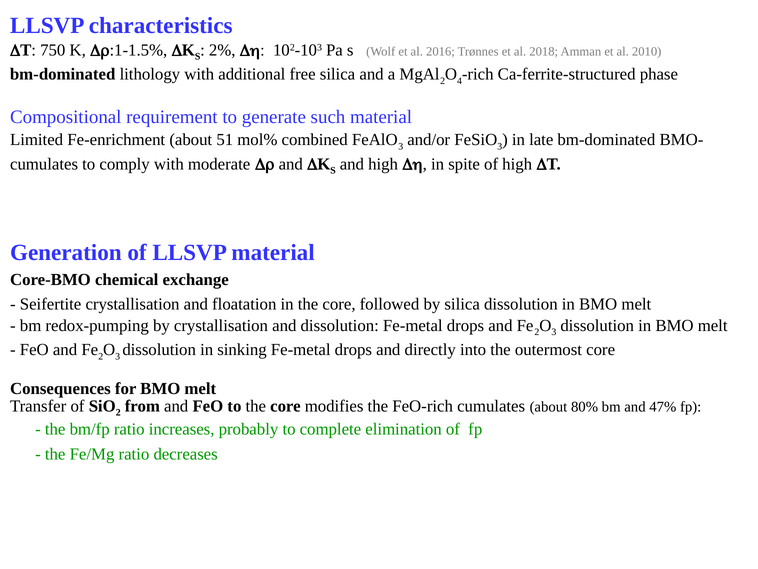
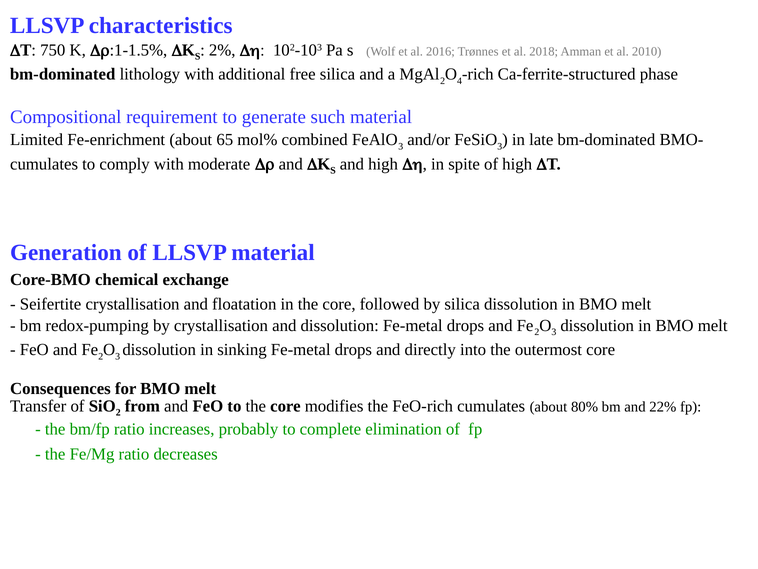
51: 51 -> 65
47%: 47% -> 22%
